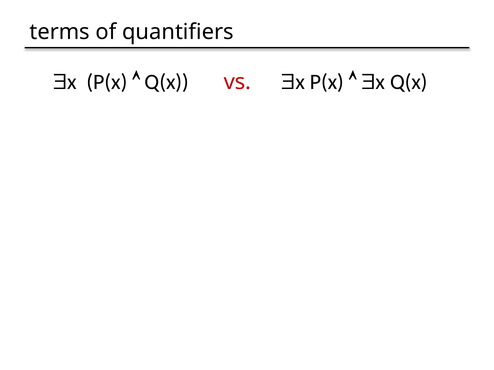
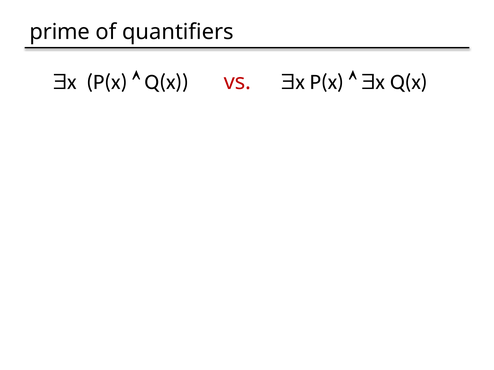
terms: terms -> prime
